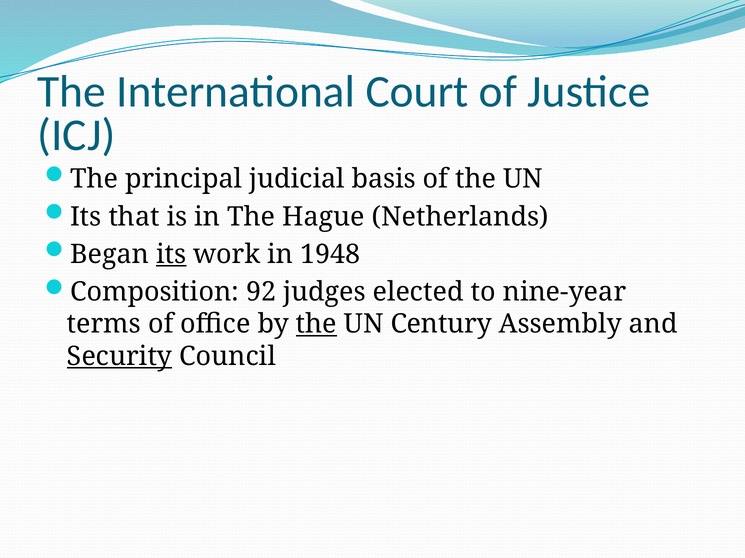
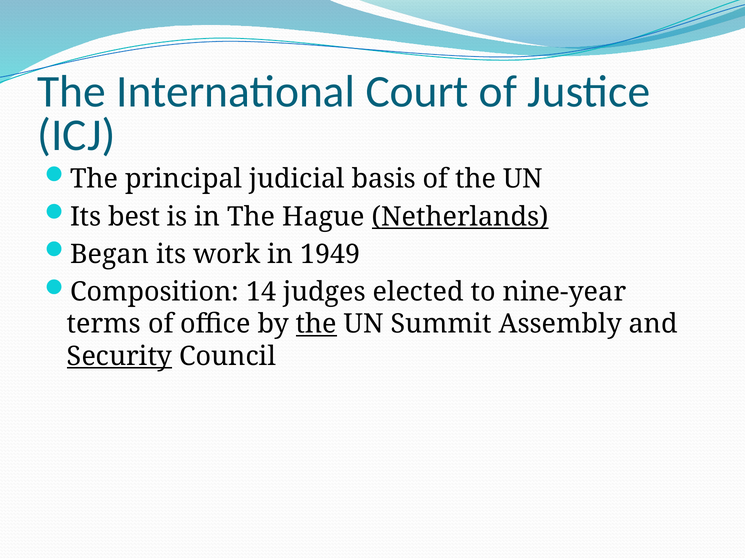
that: that -> best
Netherlands underline: none -> present
its at (171, 255) underline: present -> none
1948: 1948 -> 1949
92: 92 -> 14
Century: Century -> Summit
